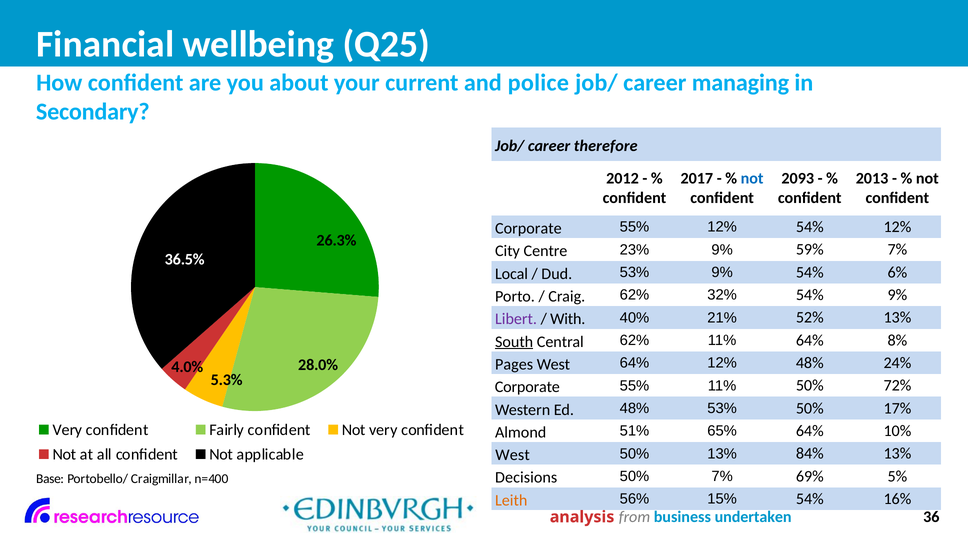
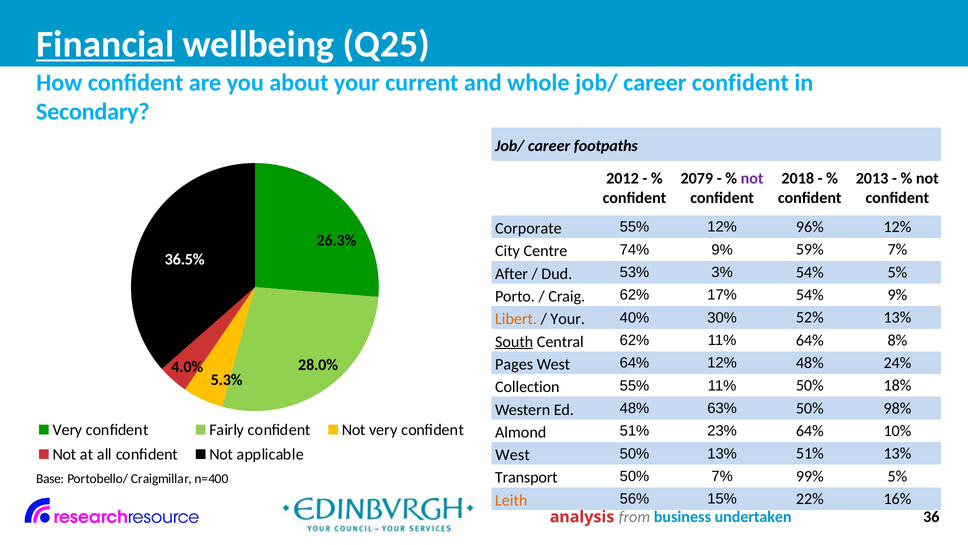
Financial underline: none -> present
police: police -> whole
career managing: managing -> confident
therefore: therefore -> footpaths
2017: 2017 -> 2079
not at (752, 178) colour: blue -> purple
2093: 2093 -> 2018
12% 54%: 54% -> 96%
23%: 23% -> 74%
Local: Local -> After
53% 9%: 9% -> 3%
54% 6%: 6% -> 5%
32%: 32% -> 17%
Libert colour: purple -> orange
With at (568, 319): With -> Your
21%: 21% -> 30%
Corporate at (527, 387): Corporate -> Collection
72%: 72% -> 18%
48% 53%: 53% -> 63%
17%: 17% -> 98%
65%: 65% -> 23%
13% 84%: 84% -> 51%
Decisions: Decisions -> Transport
69%: 69% -> 99%
15% 54%: 54% -> 22%
